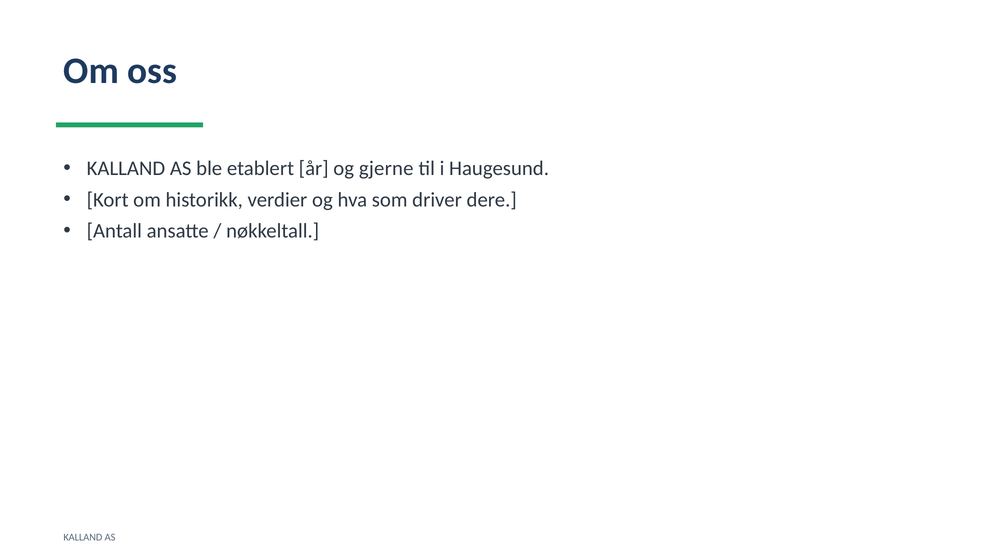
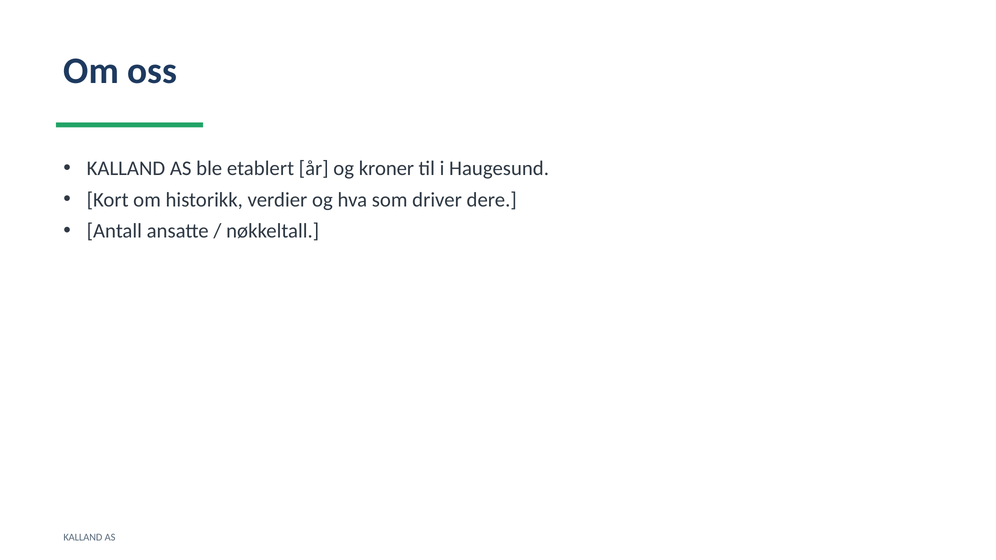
gjerne: gjerne -> kroner
